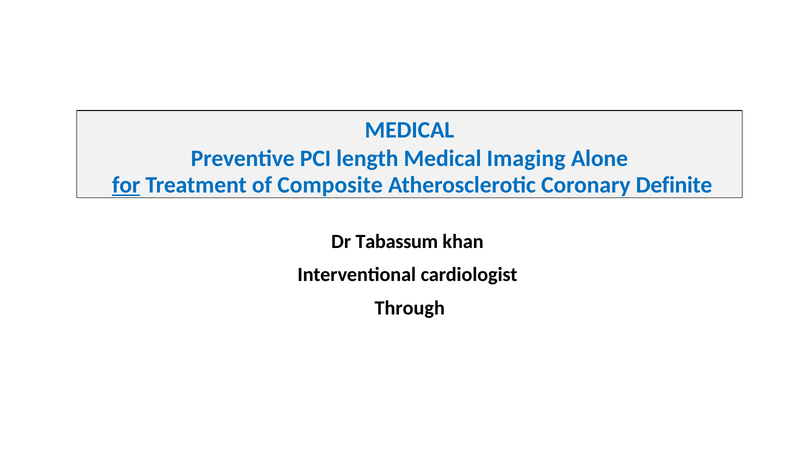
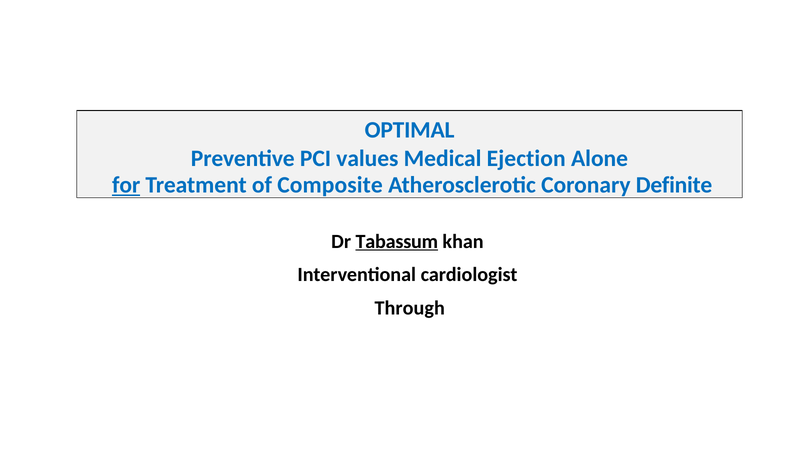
MEDICAL at (410, 130): MEDICAL -> OPTIMAL
length: length -> values
Imaging: Imaging -> Ejection
Tabassum underline: none -> present
